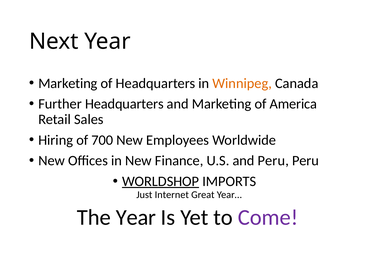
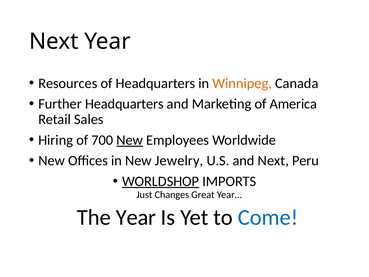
Marketing at (68, 83): Marketing -> Resources
New at (130, 140) underline: none -> present
Finance: Finance -> Jewelry
and Peru: Peru -> Next
Internet: Internet -> Changes
Come colour: purple -> blue
